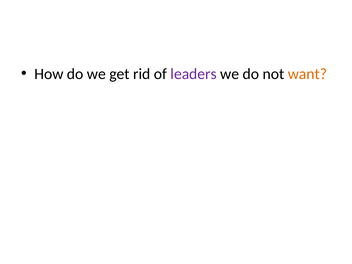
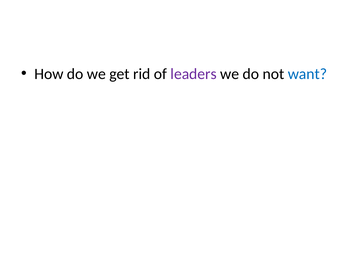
want colour: orange -> blue
